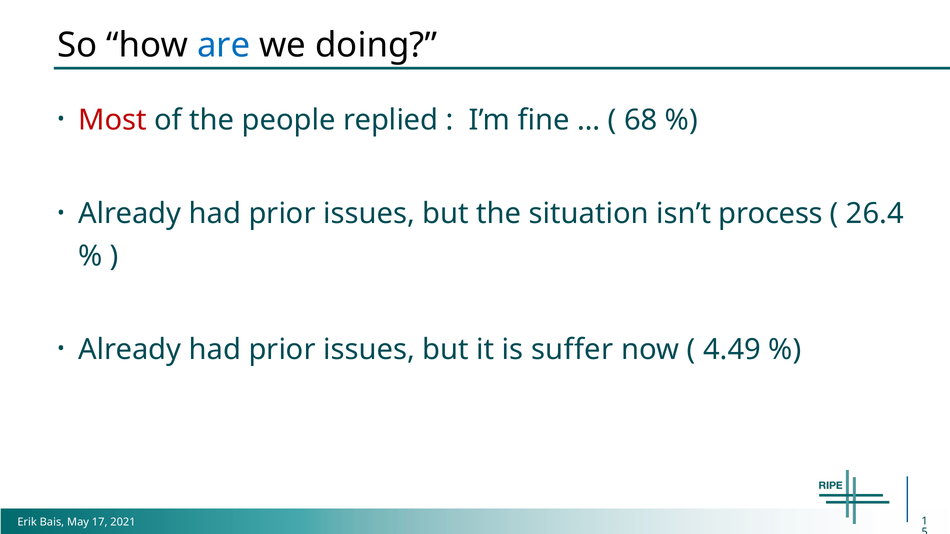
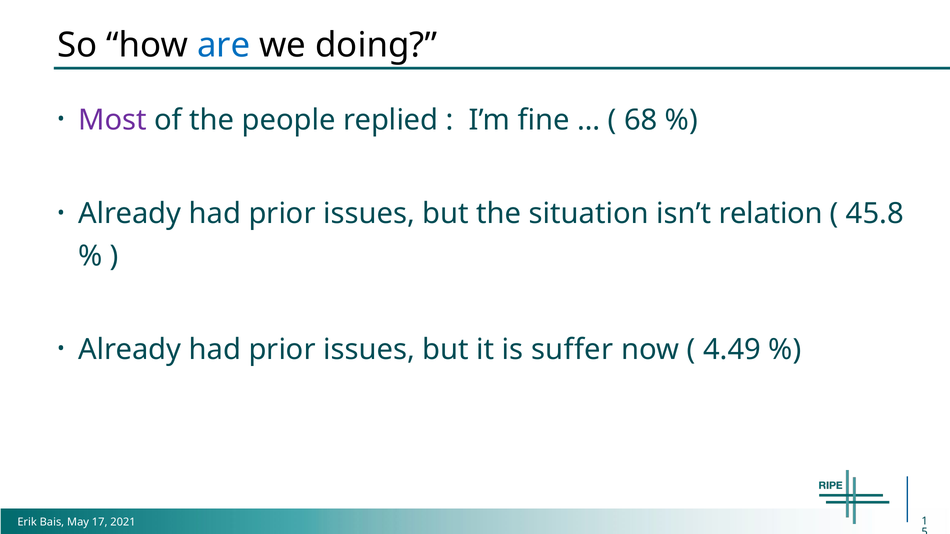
Most colour: red -> purple
process: process -> relation
26.4: 26.4 -> 45.8
